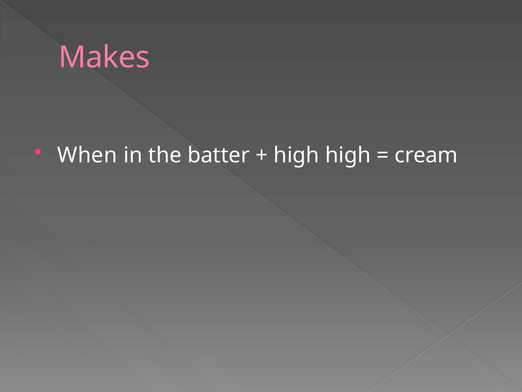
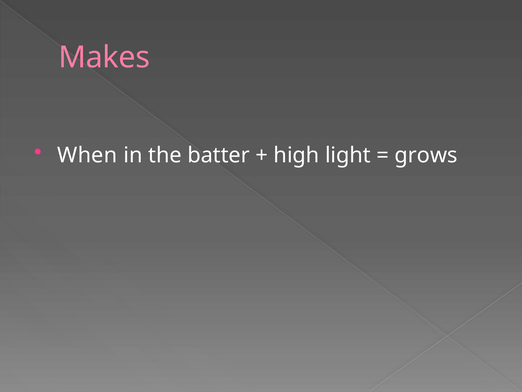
high high: high -> light
cream: cream -> grows
